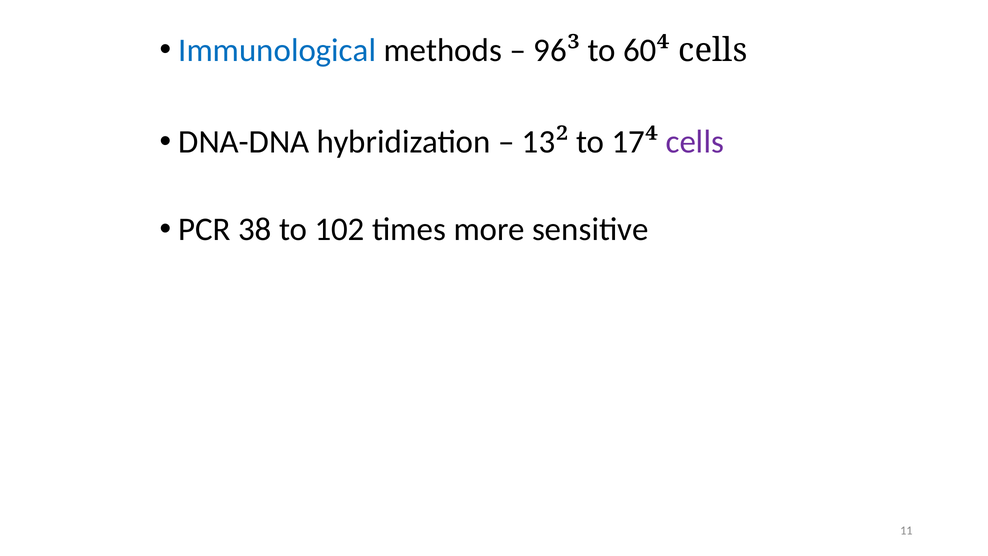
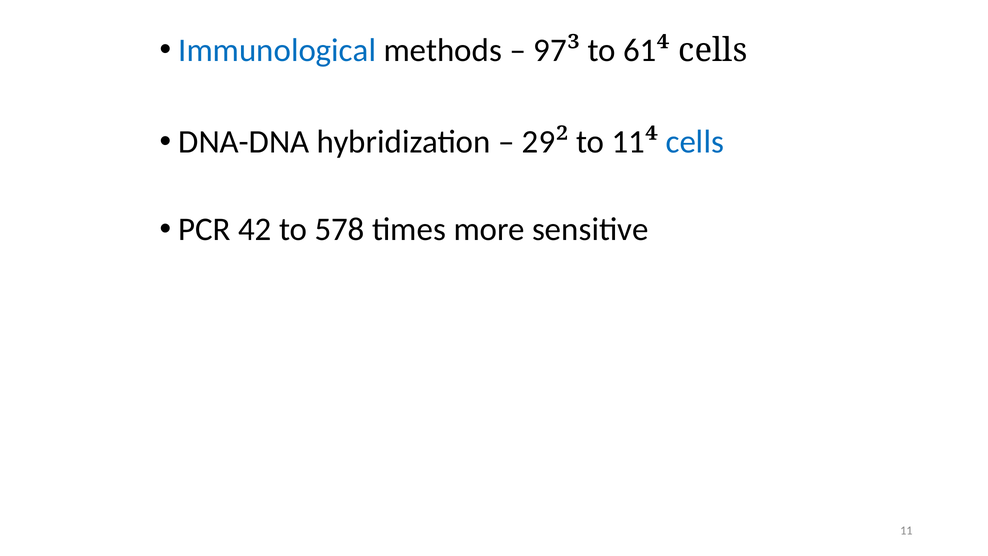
96: 96 -> 97
60: 60 -> 61
13: 13 -> 29
to 17: 17 -> 11
cells at (695, 142) colour: purple -> blue
38: 38 -> 42
102: 102 -> 578
